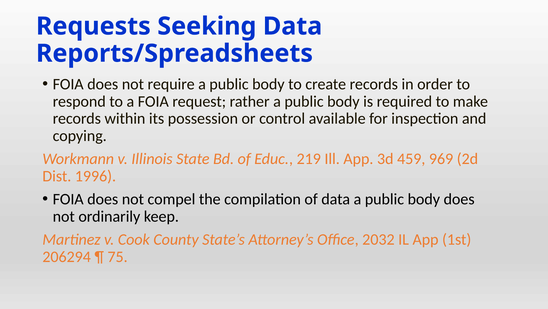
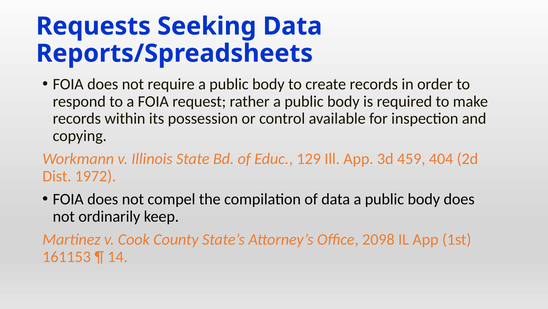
219: 219 -> 129
969: 969 -> 404
1996: 1996 -> 1972
2032: 2032 -> 2098
206294: 206294 -> 161153
75: 75 -> 14
